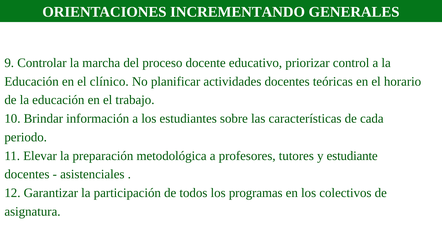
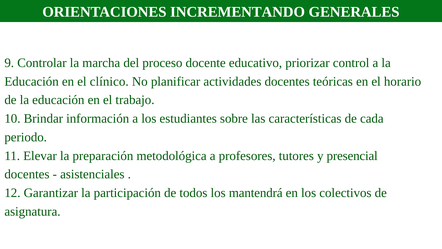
estudiante: estudiante -> presencial
programas: programas -> mantendrá
